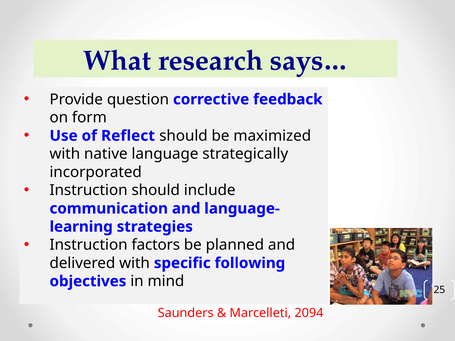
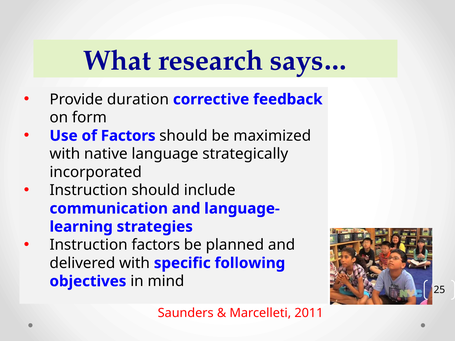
question: question -> duration
of Reflect: Reflect -> Factors
2094: 2094 -> 2011
